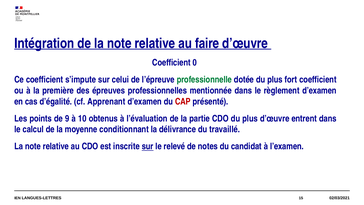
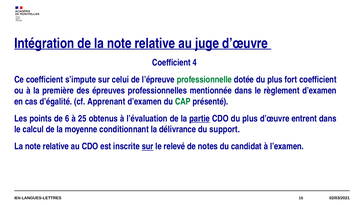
faire: faire -> juge
0: 0 -> 4
CAP colour: red -> green
9: 9 -> 6
10: 10 -> 25
partie underline: none -> present
travaillé: travaillé -> support
